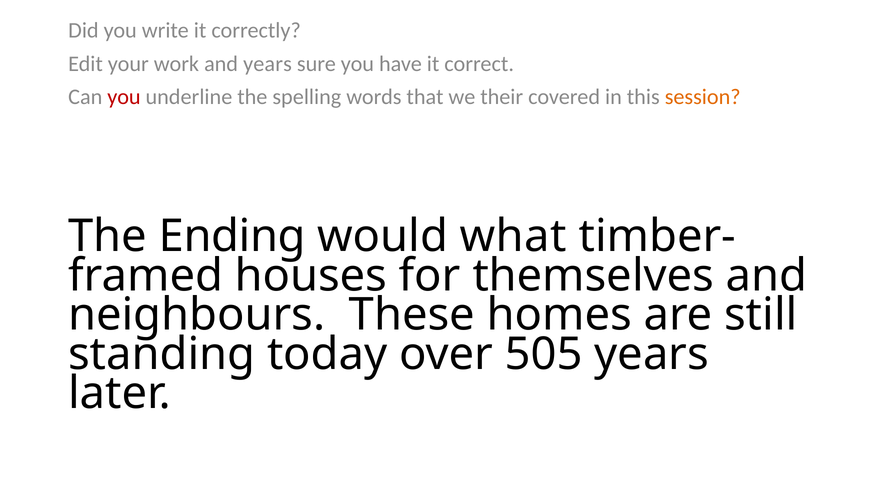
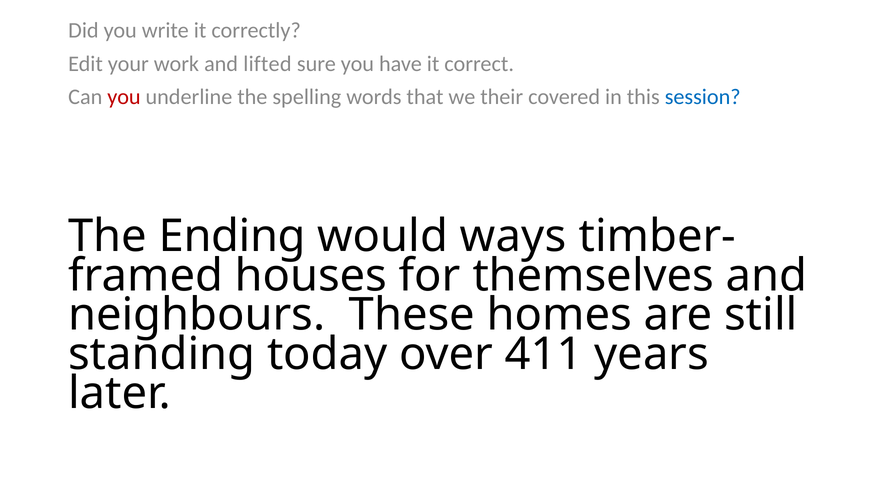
and years: years -> lifted
session colour: orange -> blue
what: what -> ways
505: 505 -> 411
